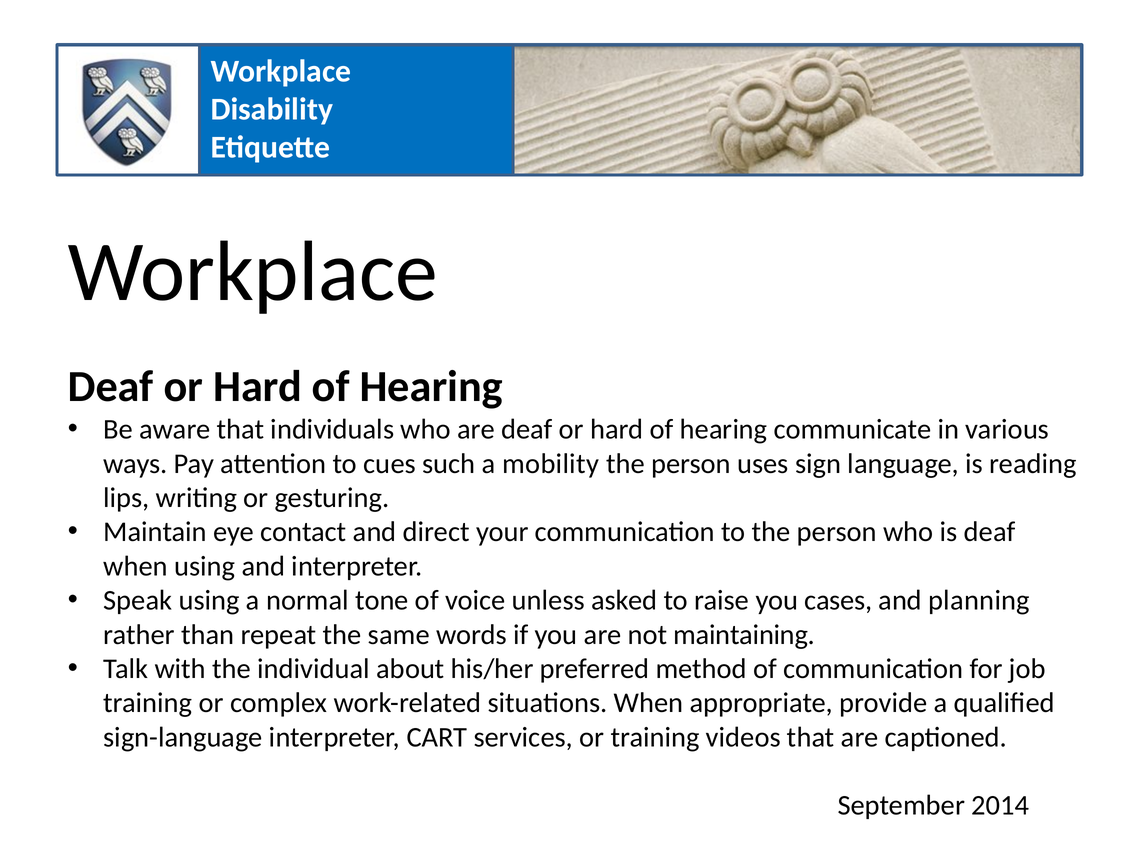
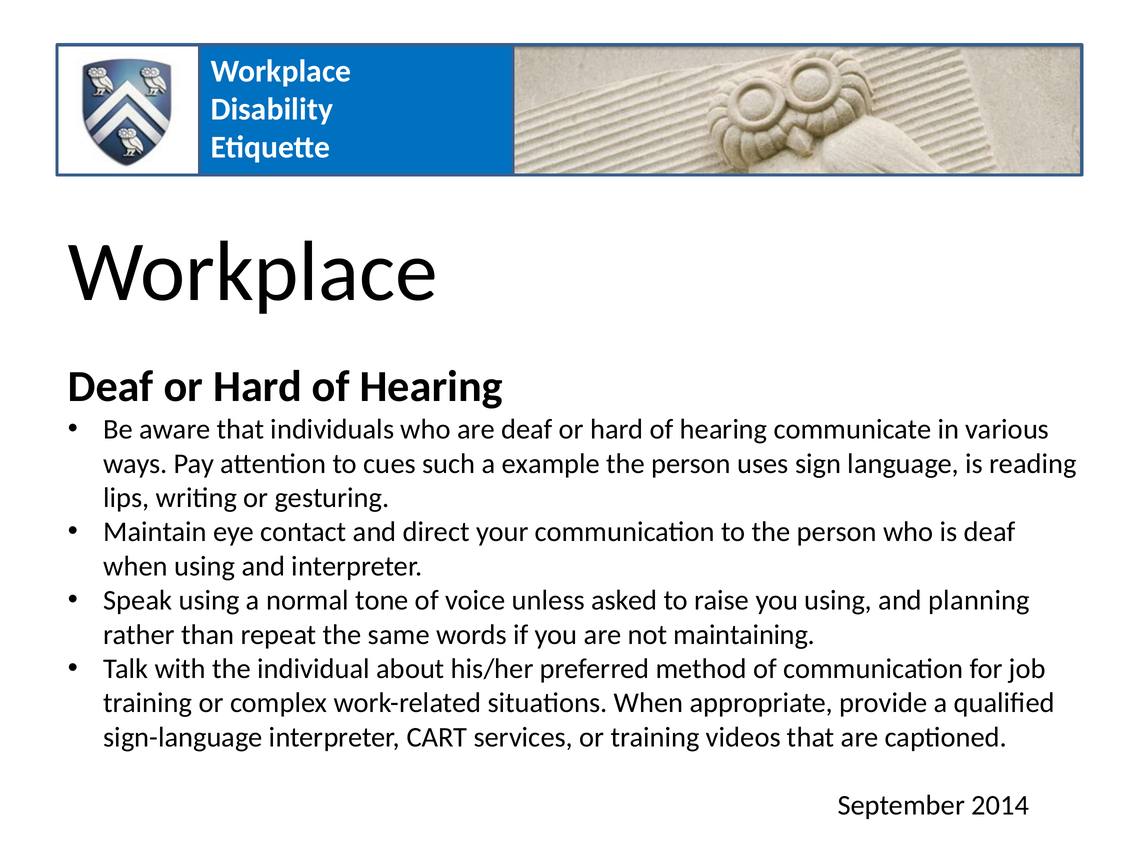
mobility: mobility -> example
you cases: cases -> using
